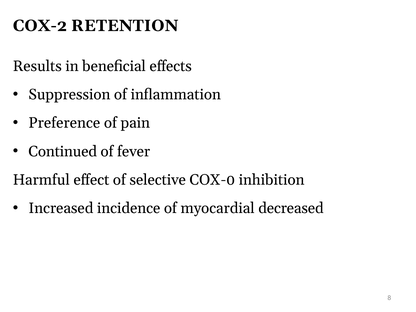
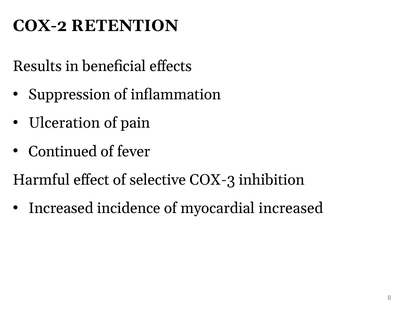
Preference: Preference -> Ulceration
COX-0: COX-0 -> COX-3
myocardial decreased: decreased -> increased
